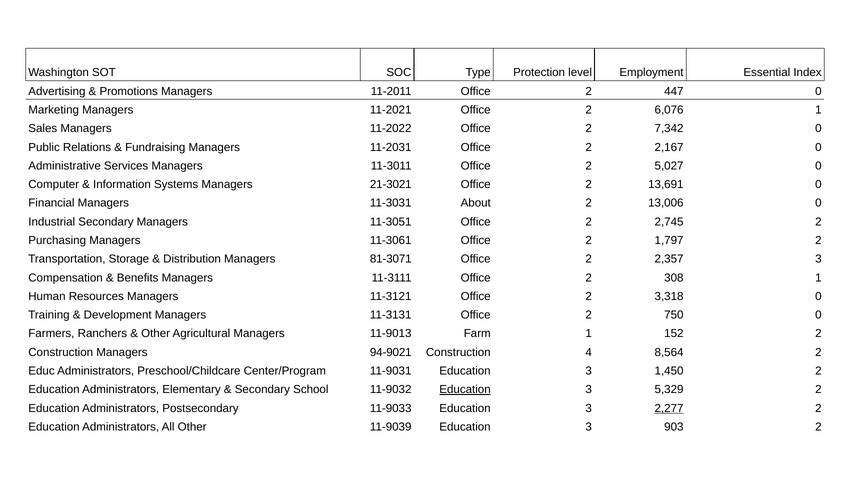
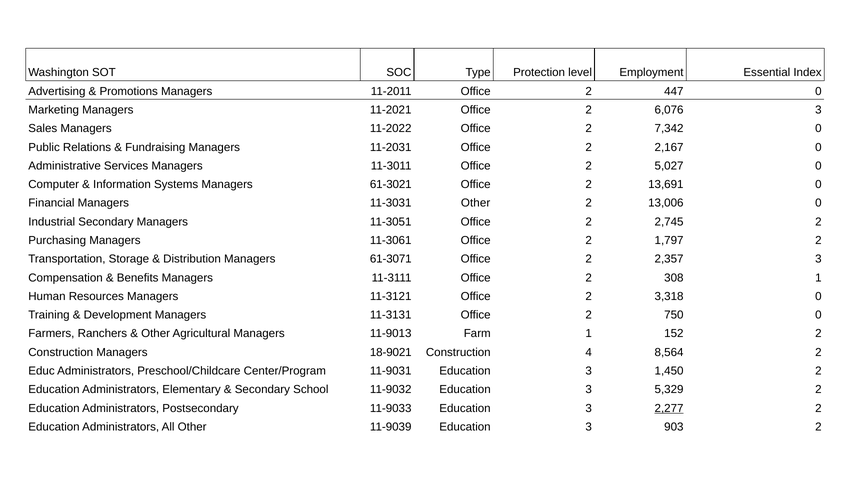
6,076 1: 1 -> 3
21-3021: 21-3021 -> 61-3021
11-3031 About: About -> Other
81-3071: 81-3071 -> 61-3071
94-9021: 94-9021 -> 18-9021
Education at (465, 390) underline: present -> none
